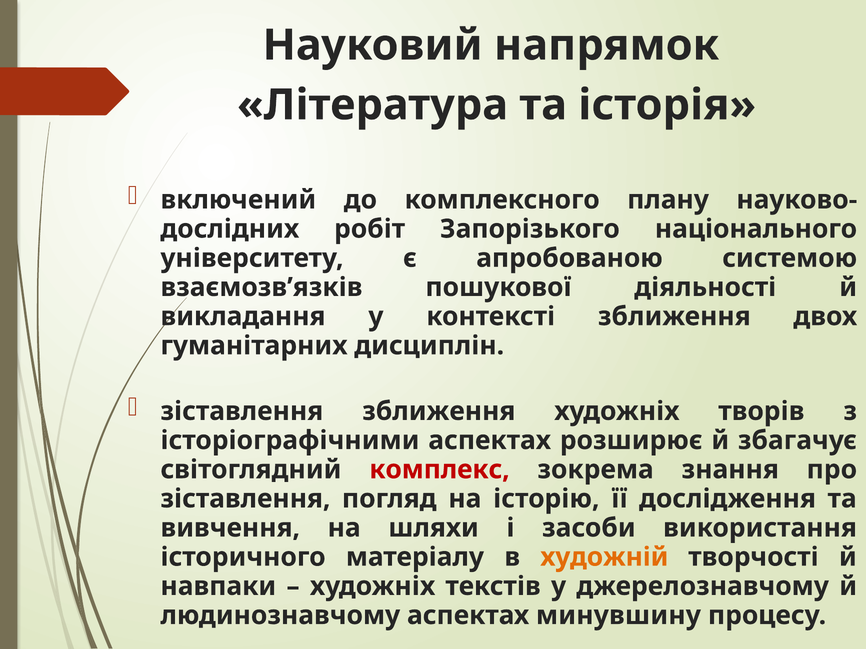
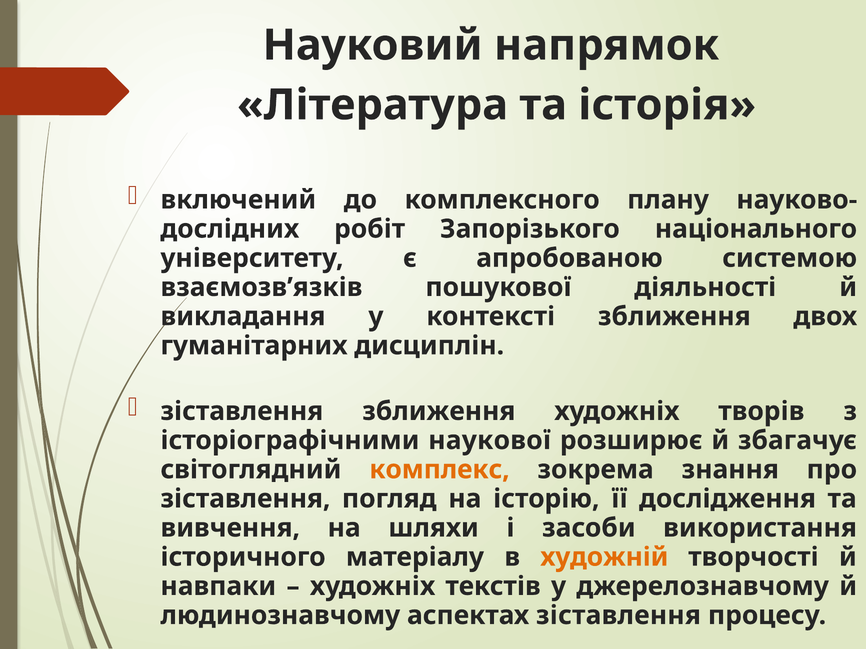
історіографічними аспектах: аспектах -> наукової
комплекс colour: red -> orange
аспектах минувшину: минувшину -> зіставлення
